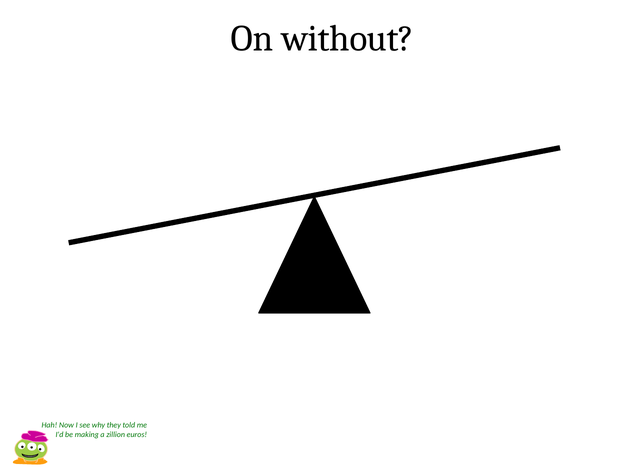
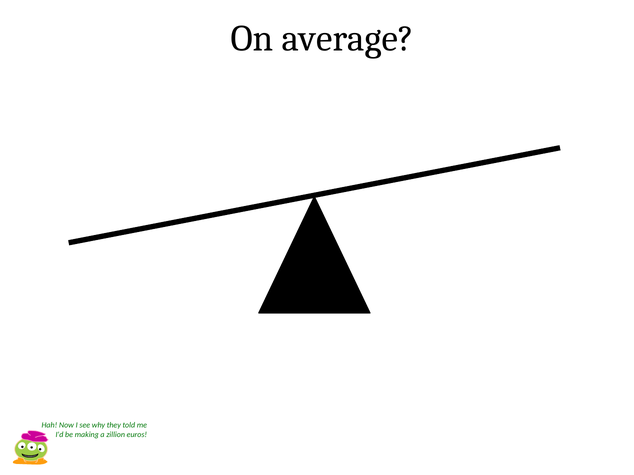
without: without -> average
